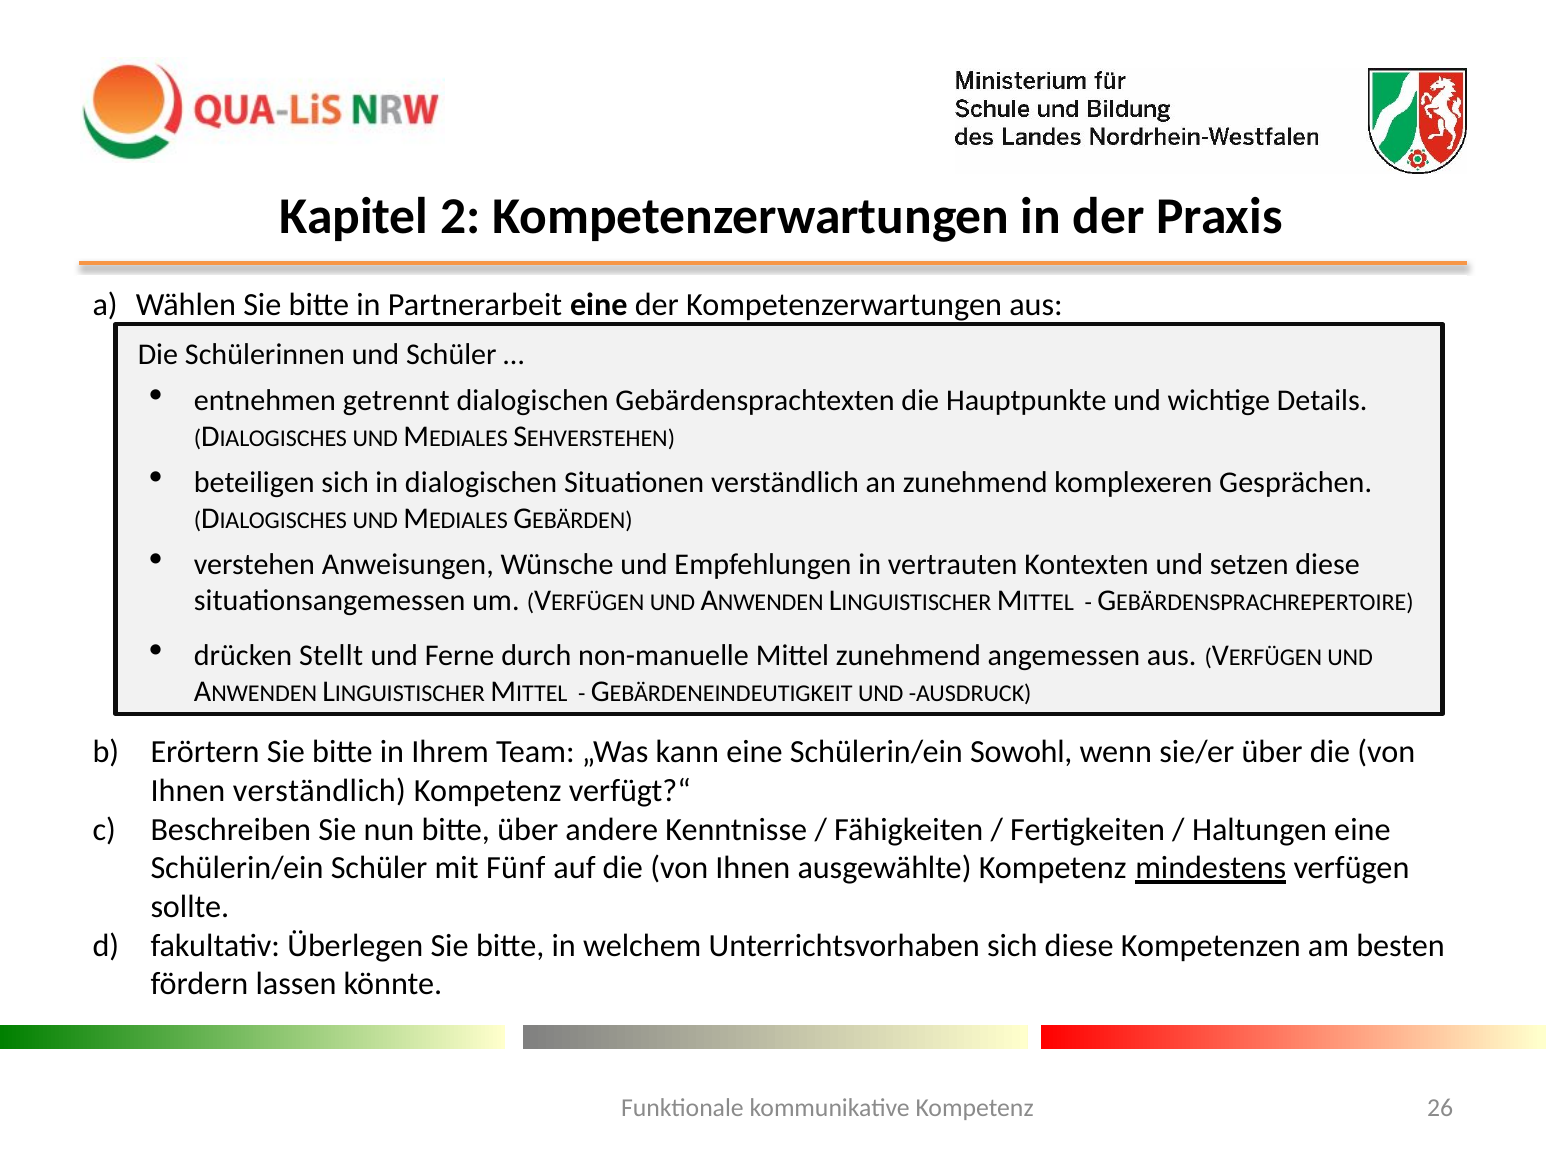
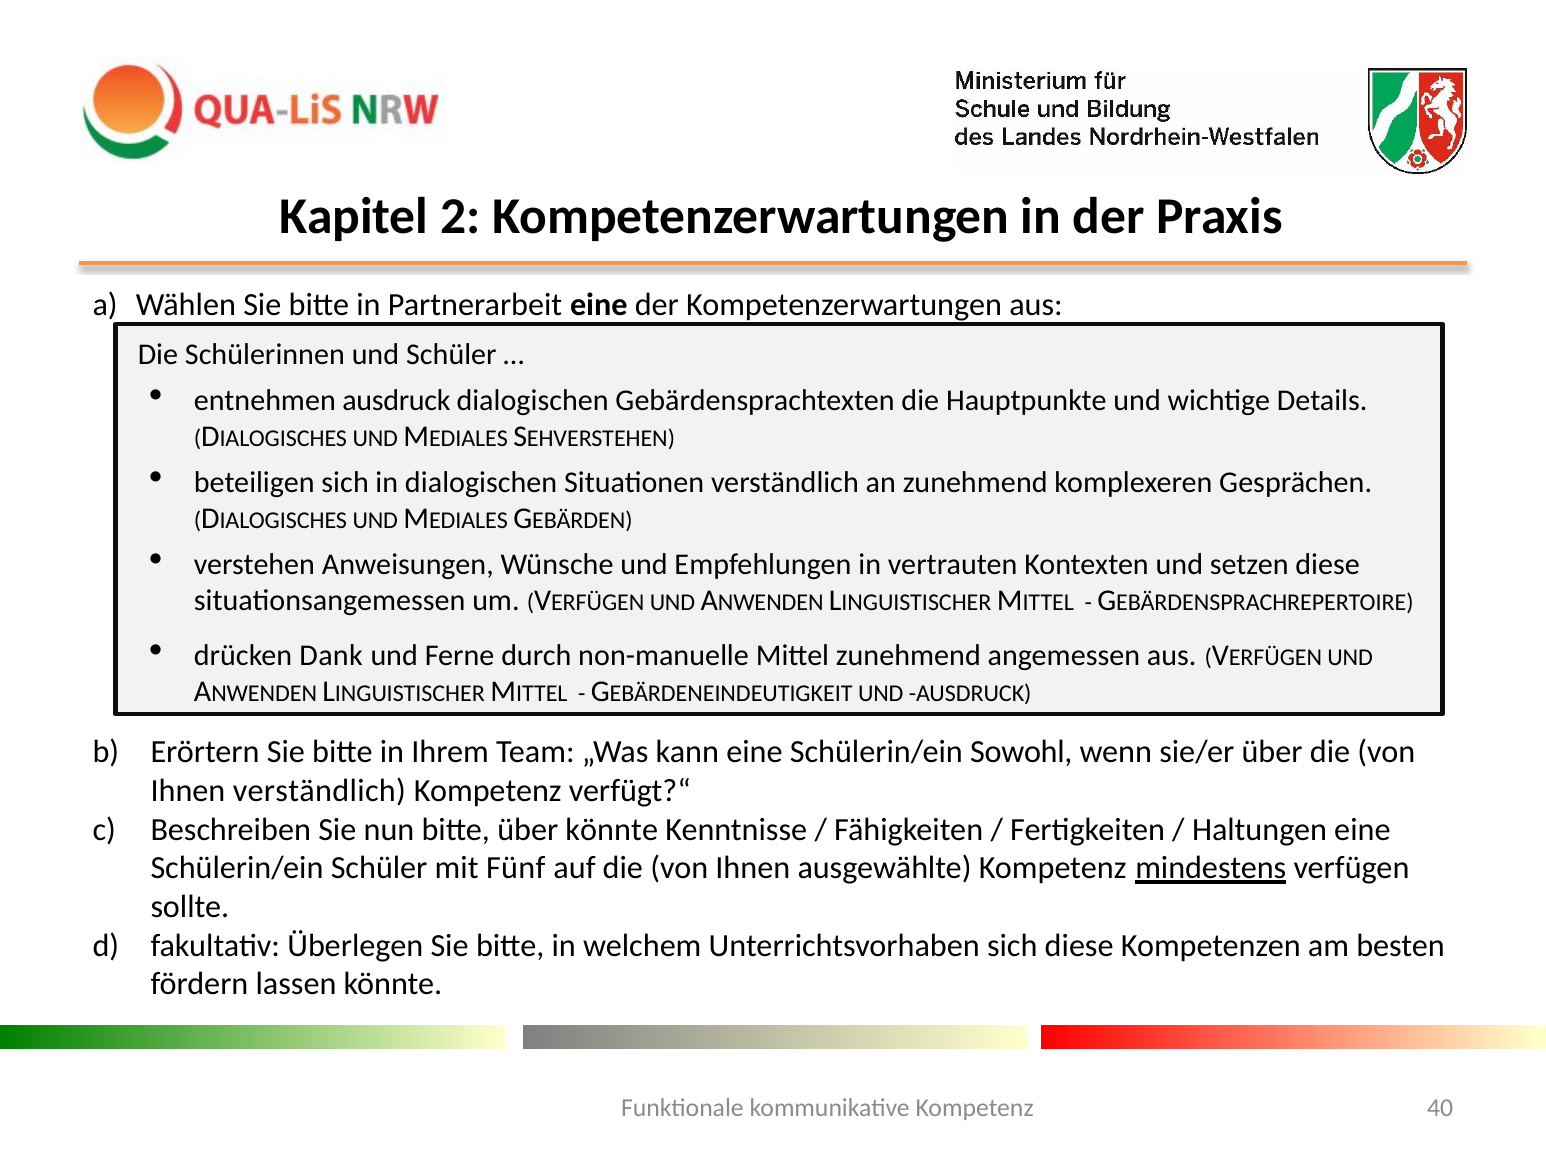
entnehmen getrennt: getrennt -> ausdruck
Stellt: Stellt -> Dank
über andere: andere -> könnte
26: 26 -> 40
